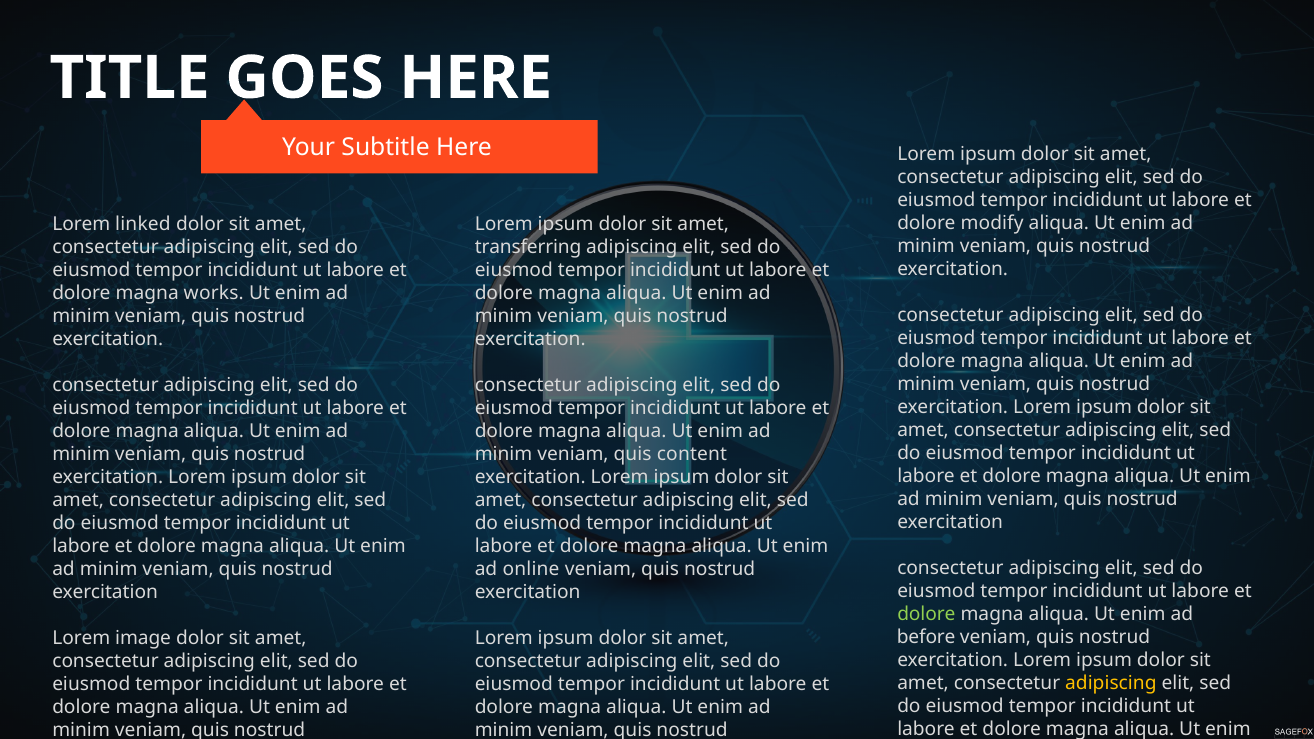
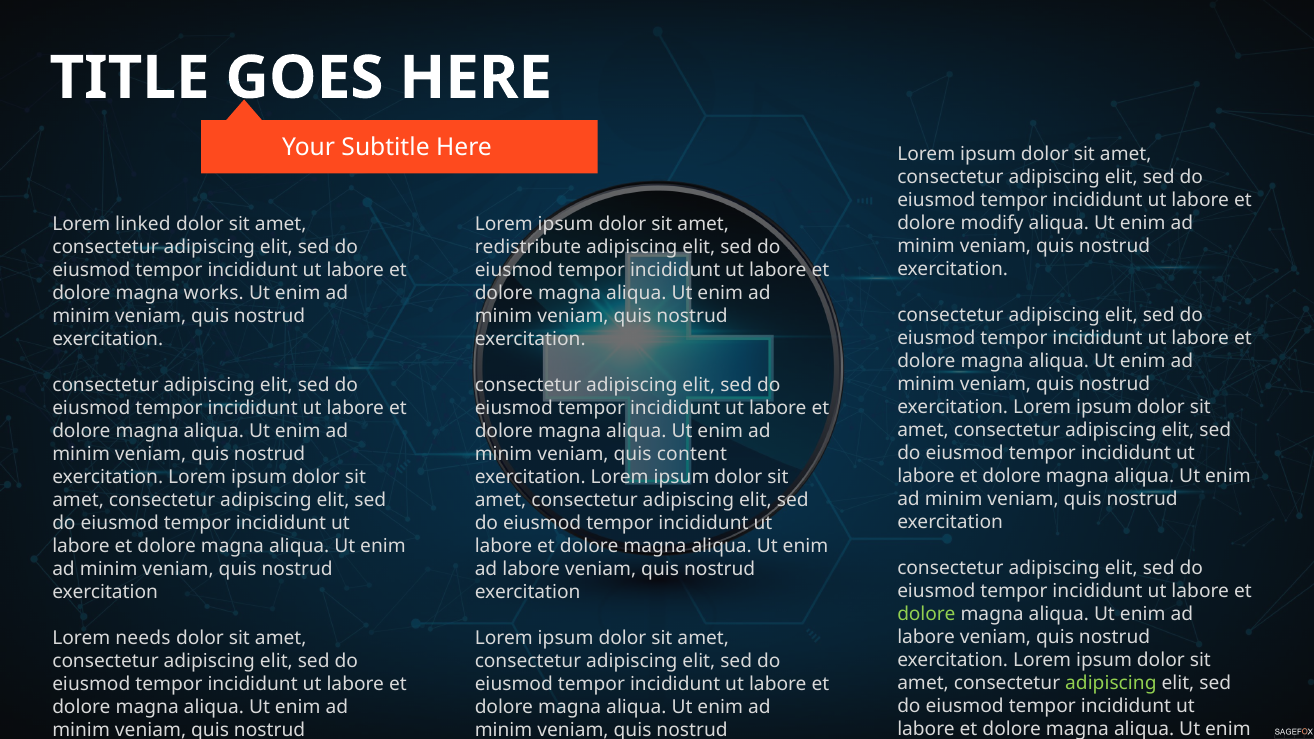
transferring: transferring -> redistribute
online at (531, 569): online -> labore
before at (926, 637): before -> labore
image: image -> needs
adipiscing at (1111, 683) colour: yellow -> light green
